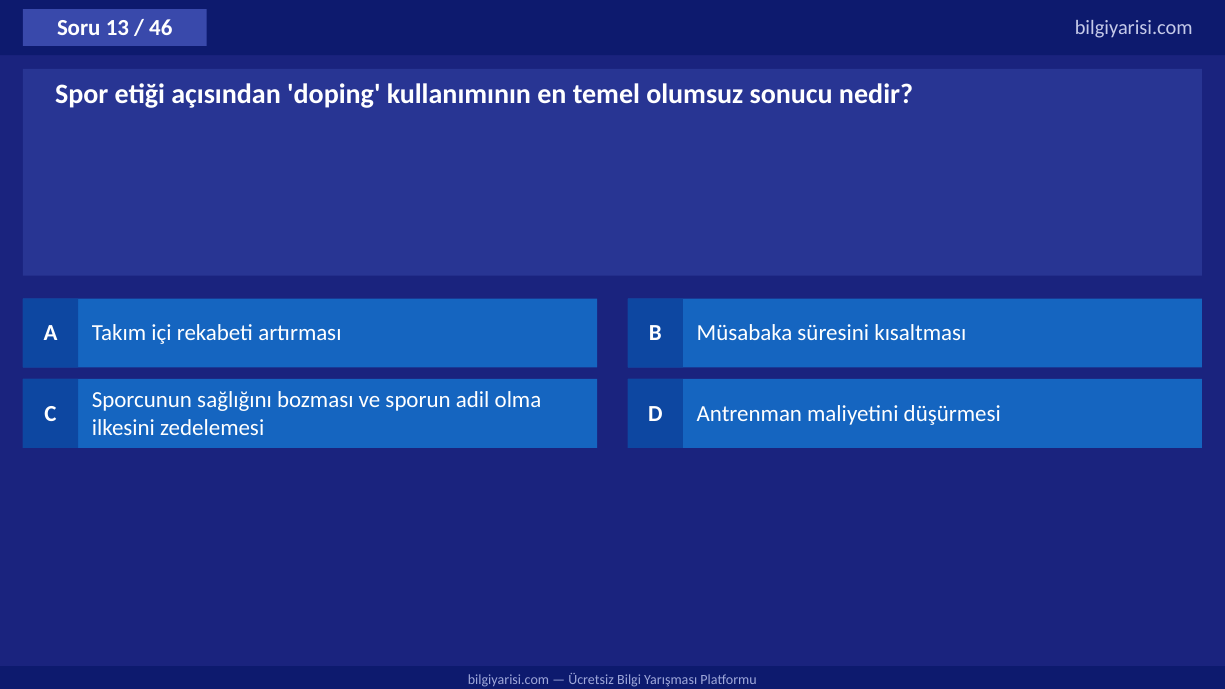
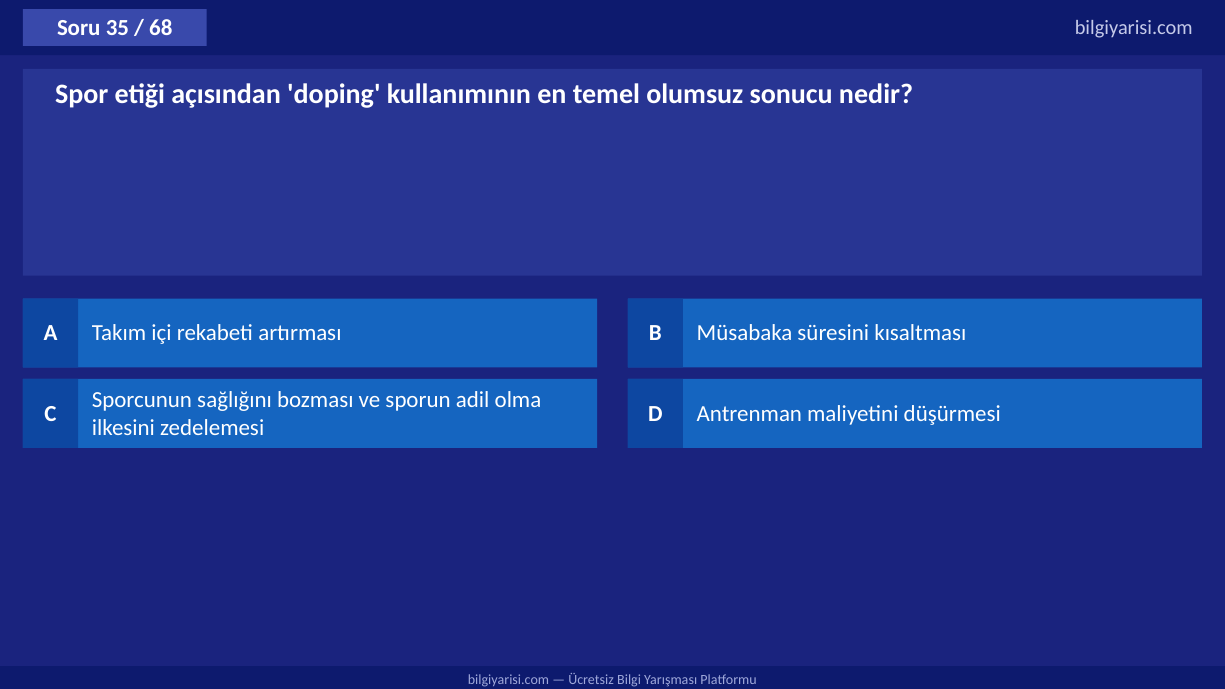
13: 13 -> 35
46: 46 -> 68
